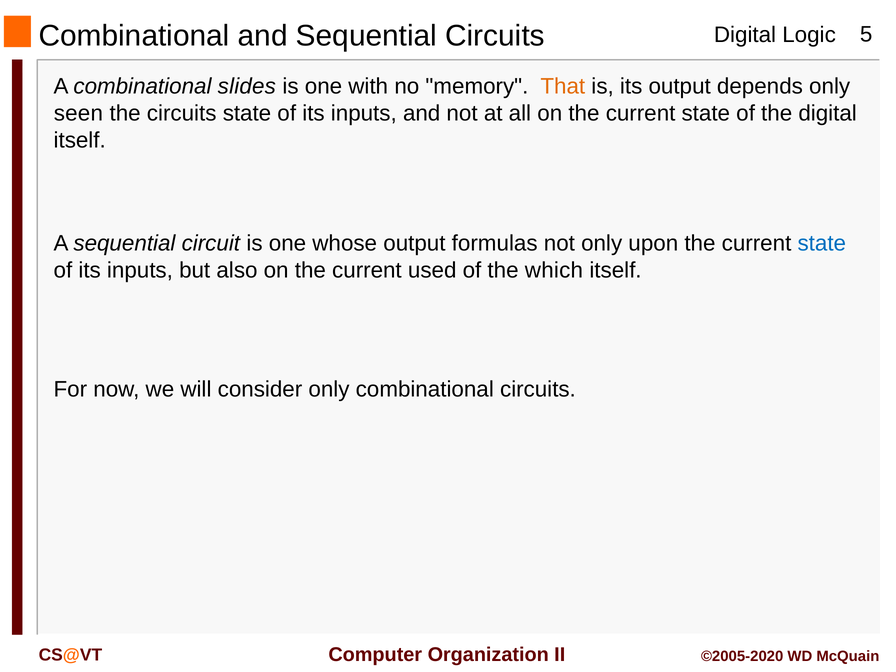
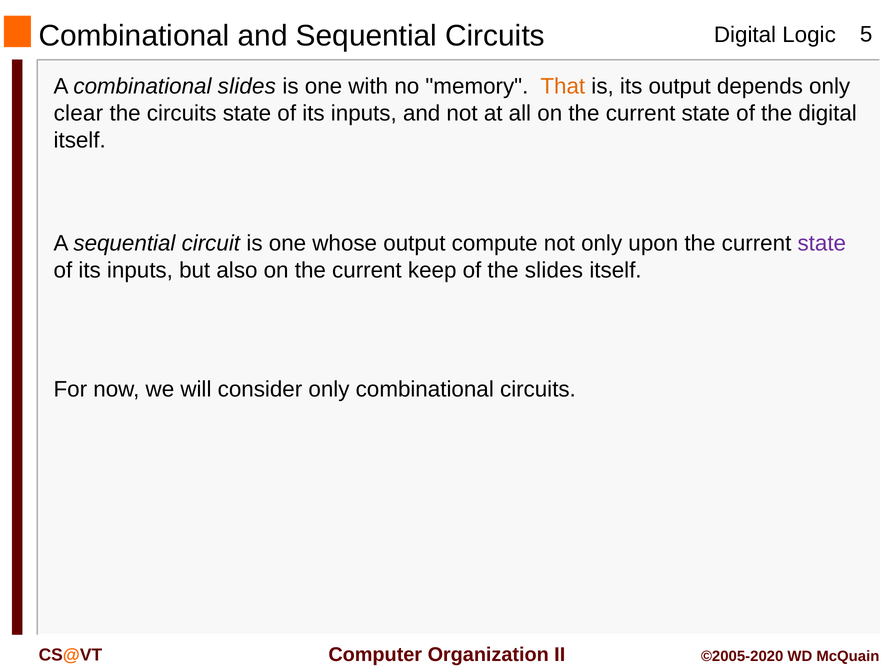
seen: seen -> clear
formulas: formulas -> compute
state at (822, 243) colour: blue -> purple
used: used -> keep
the which: which -> slides
